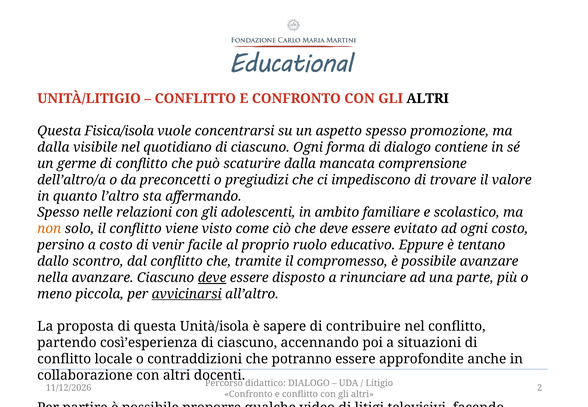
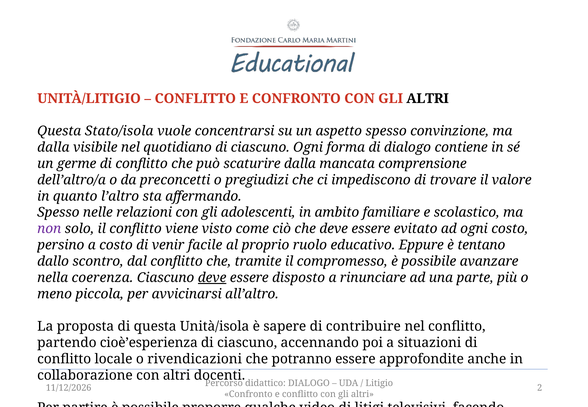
Fisica/isola: Fisica/isola -> Stato/isola
promozione: promozione -> convinzione
non colour: orange -> purple
nella avanzare: avanzare -> coerenza
avvicinarsi underline: present -> none
così’esperienza: così’esperienza -> cioè’esperienza
contraddizioni: contraddizioni -> rivendicazioni
